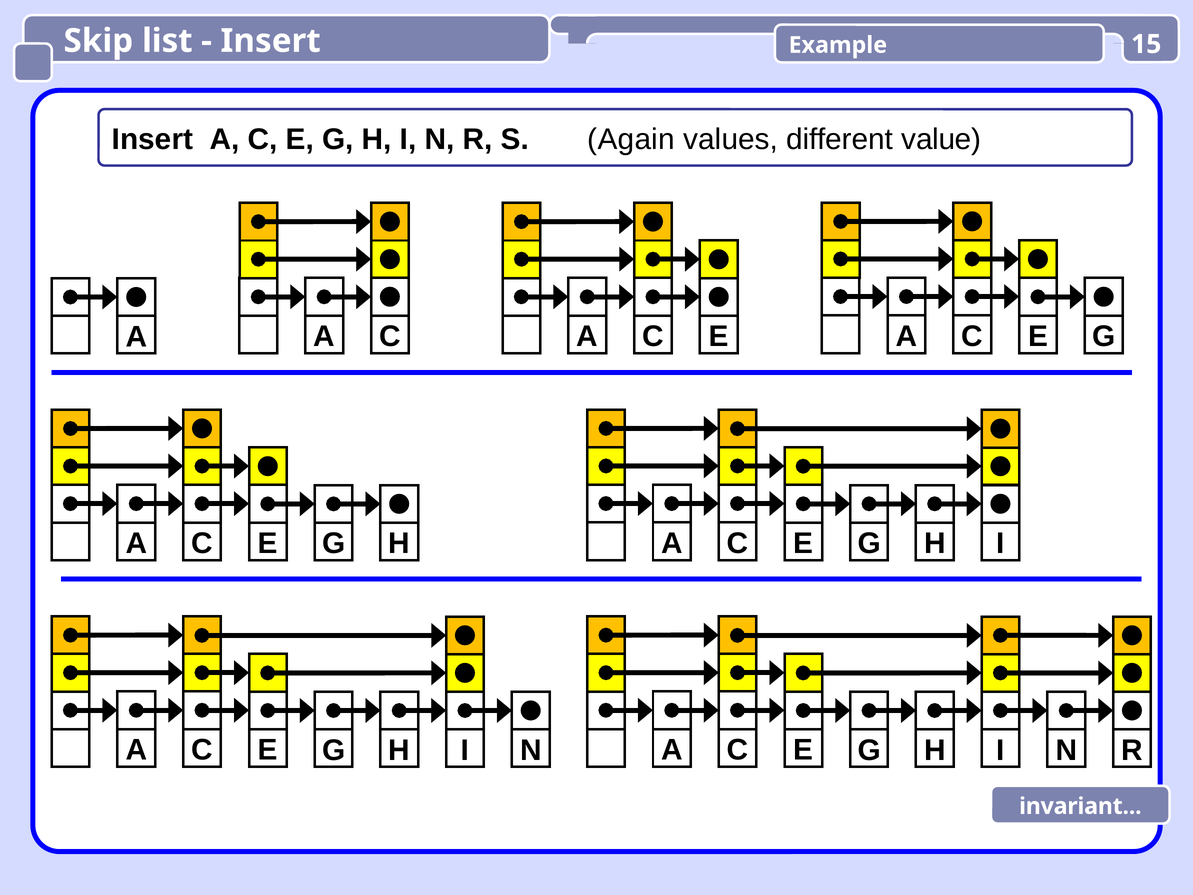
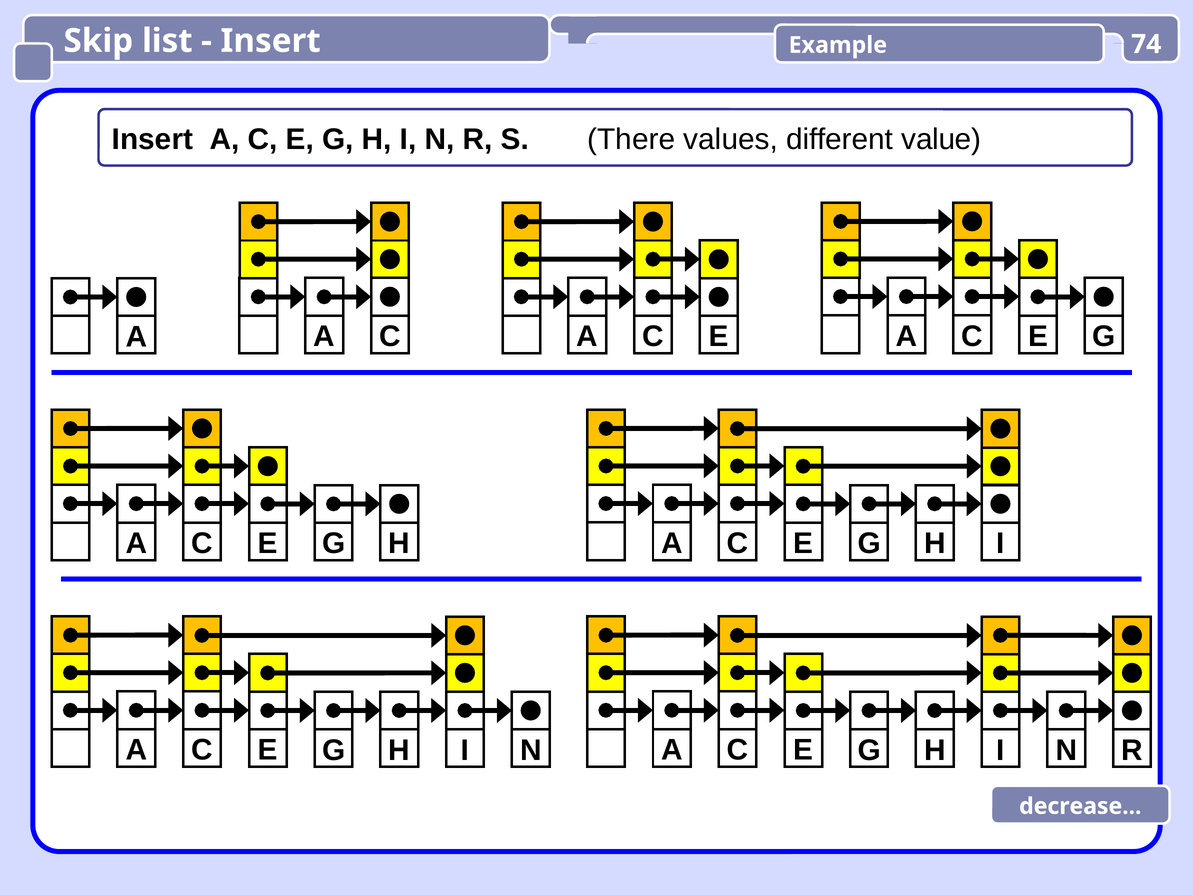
15: 15 -> 74
Again: Again -> There
invariant: invariant -> decrease
